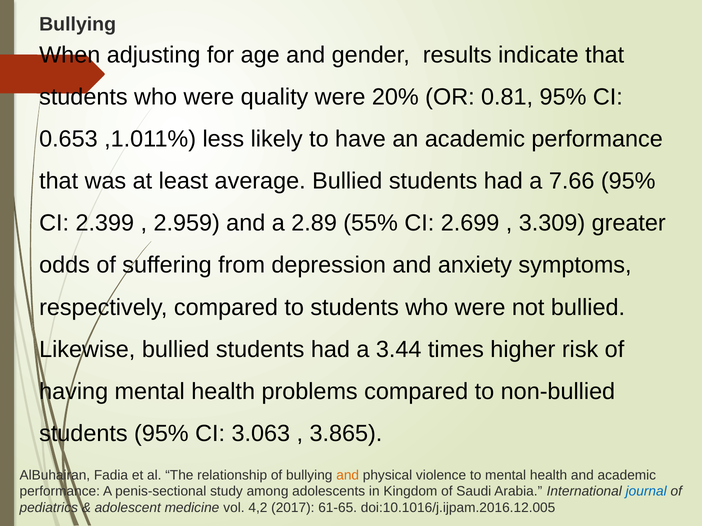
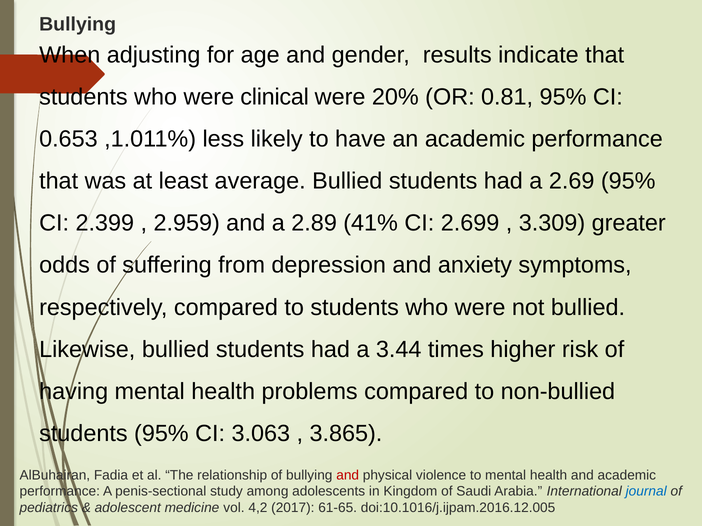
quality: quality -> clinical
7.66: 7.66 -> 2.69
55%: 55% -> 41%
and at (348, 476) colour: orange -> red
